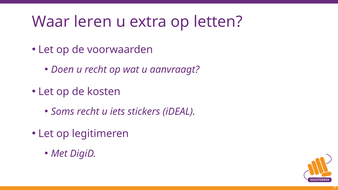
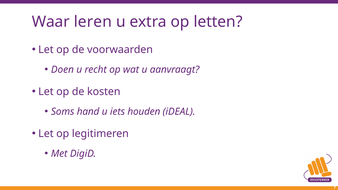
Soms recht: recht -> hand
stickers: stickers -> houden
